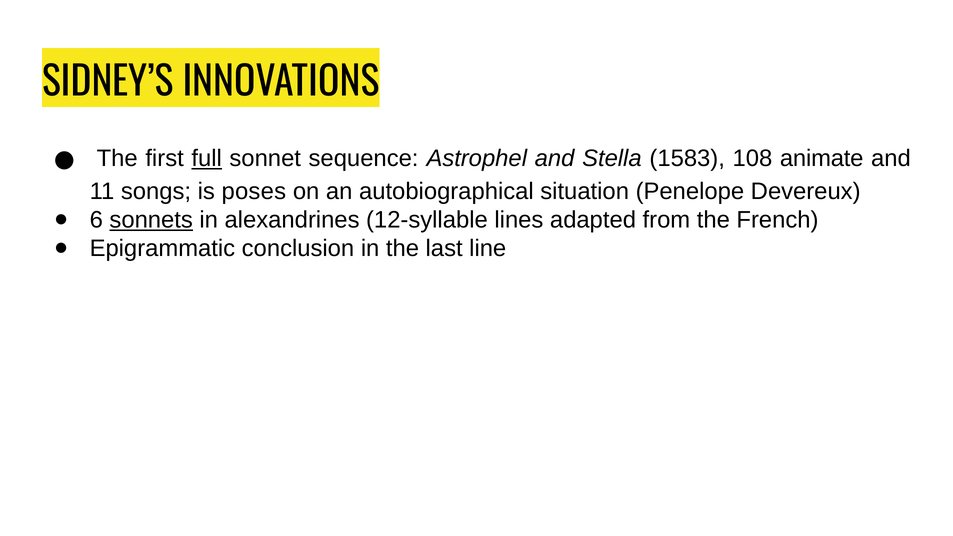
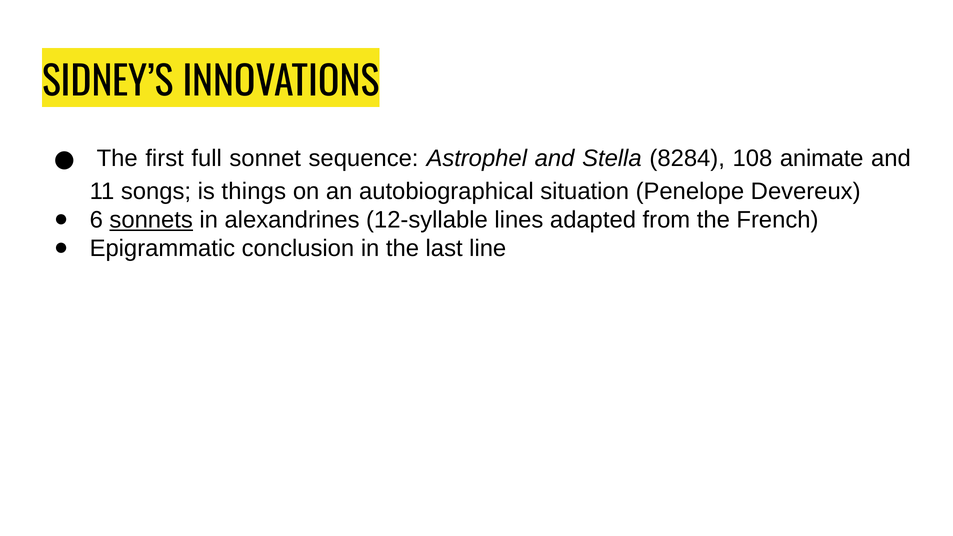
full underline: present -> none
1583: 1583 -> 8284
poses: poses -> things
